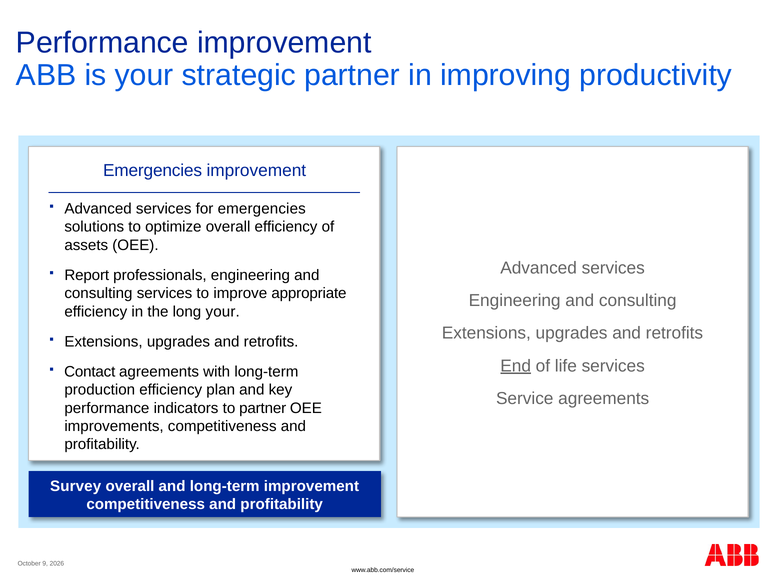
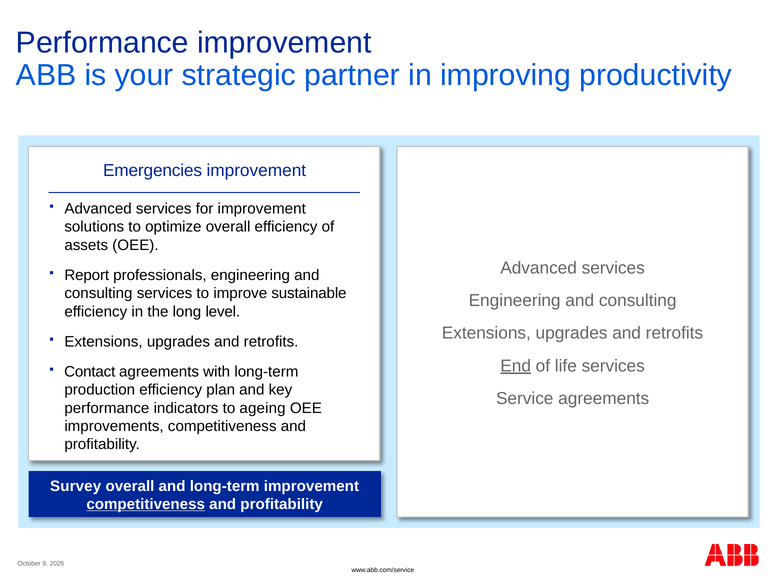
for emergencies: emergencies -> improvement
appropriate: appropriate -> sustainable
long your: your -> level
to partner: partner -> ageing
competitiveness at (146, 504) underline: none -> present
